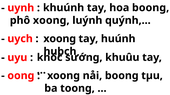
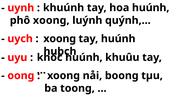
hoa boong: boong -> huúnh
khóc sướng: sướng -> huúnh
